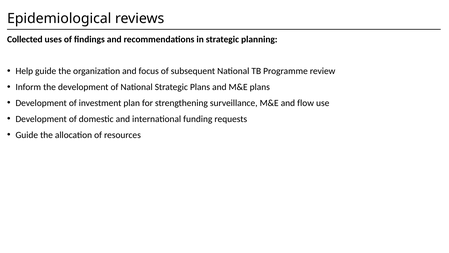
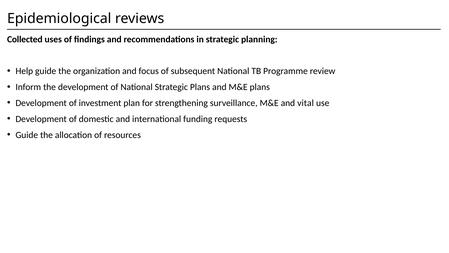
flow: flow -> vital
